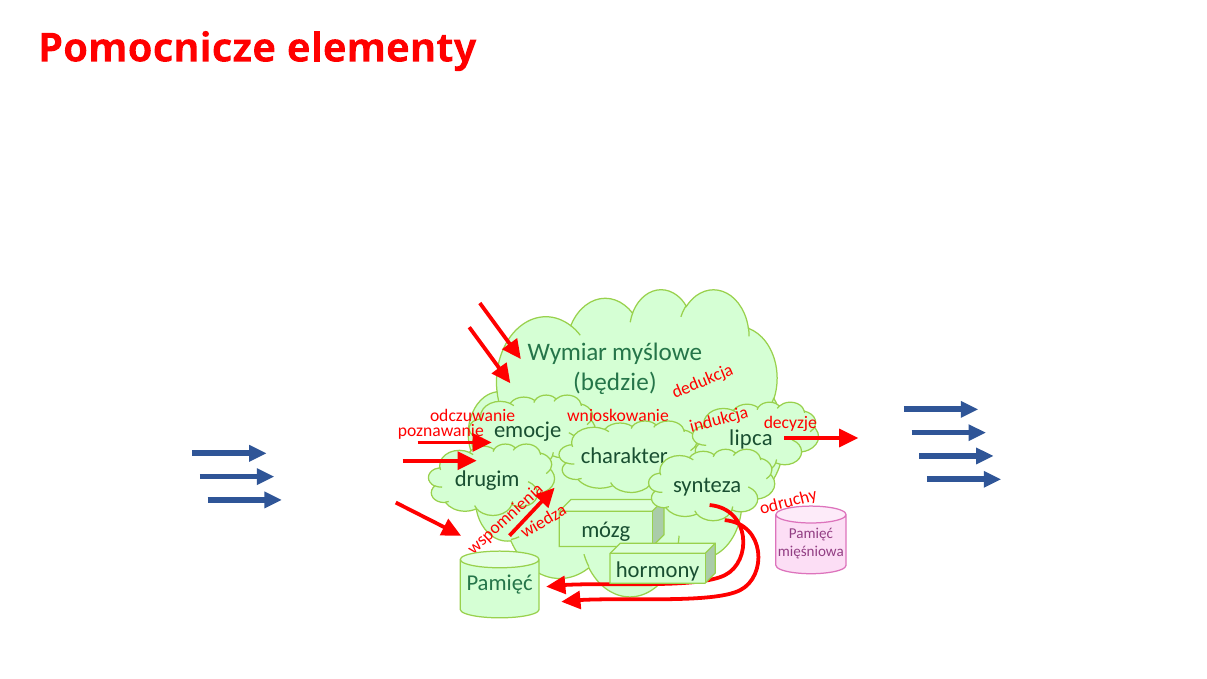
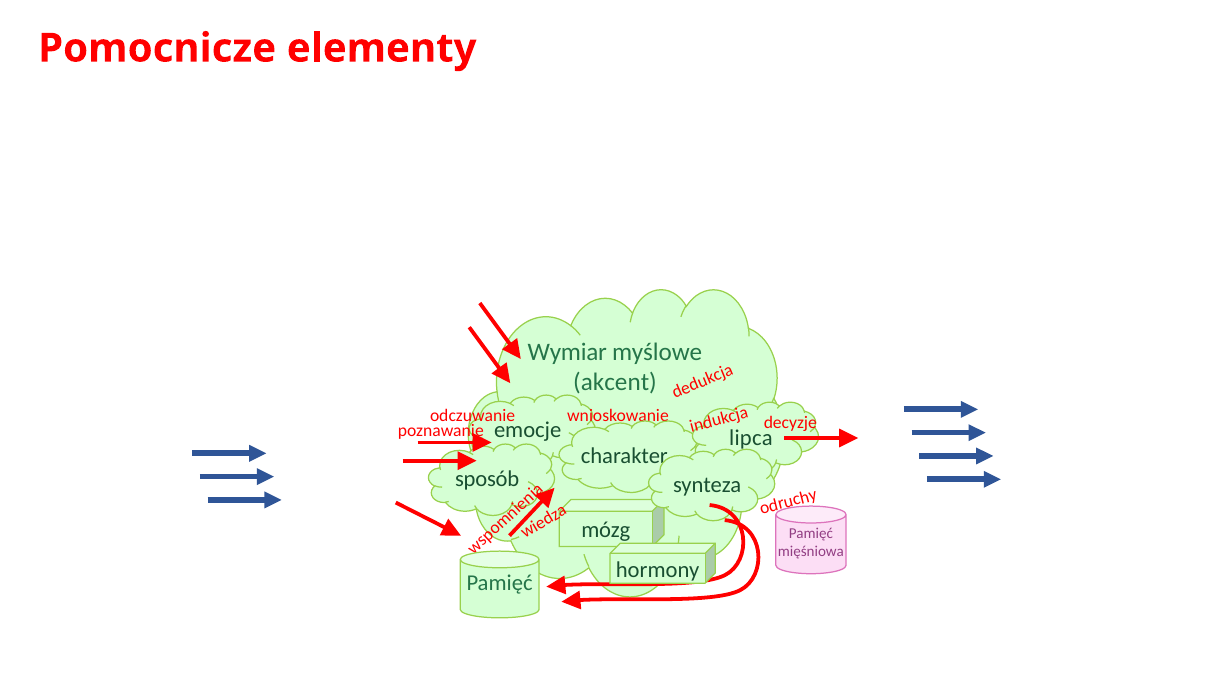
będzie: będzie -> akcent
drugim: drugim -> sposób
